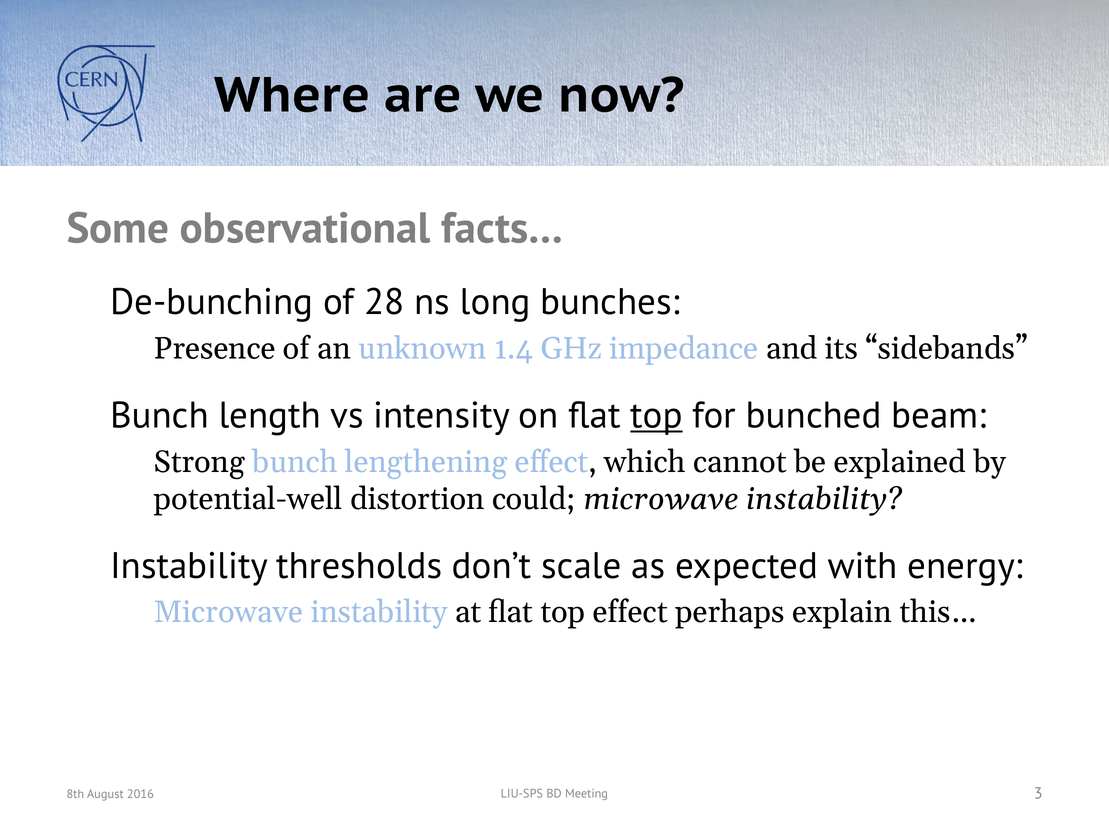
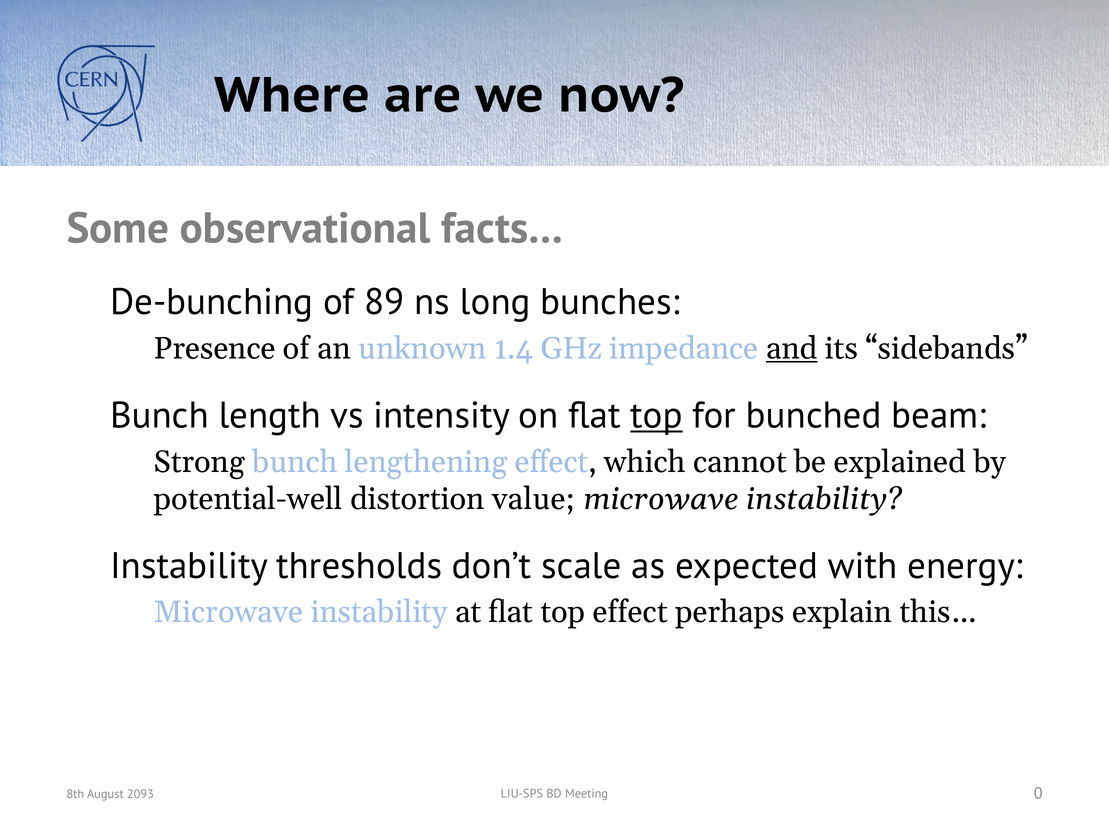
28: 28 -> 89
and underline: none -> present
could: could -> value
3: 3 -> 0
2016: 2016 -> 2093
